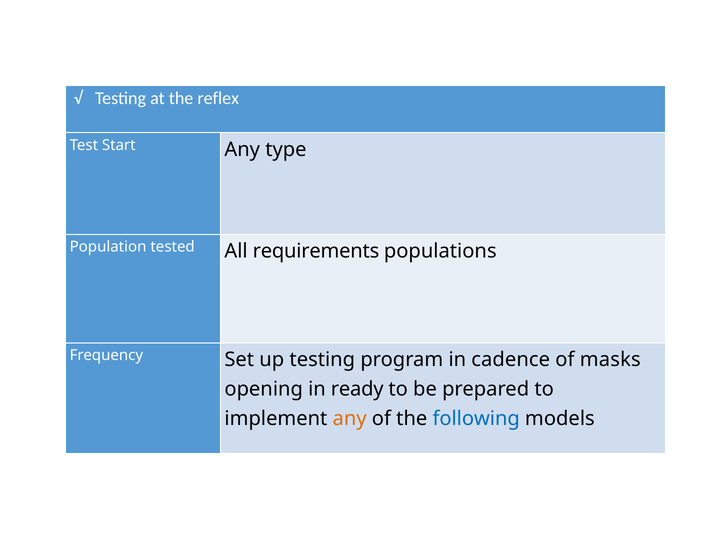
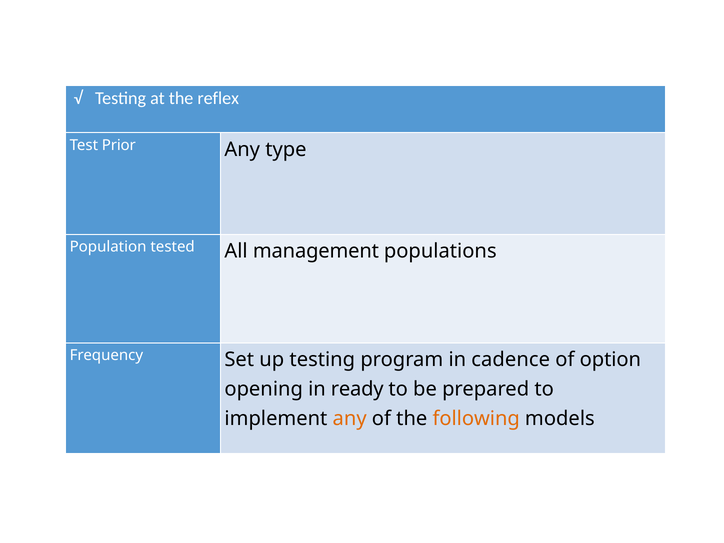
Start: Start -> Prior
requirements: requirements -> management
masks: masks -> option
following colour: blue -> orange
